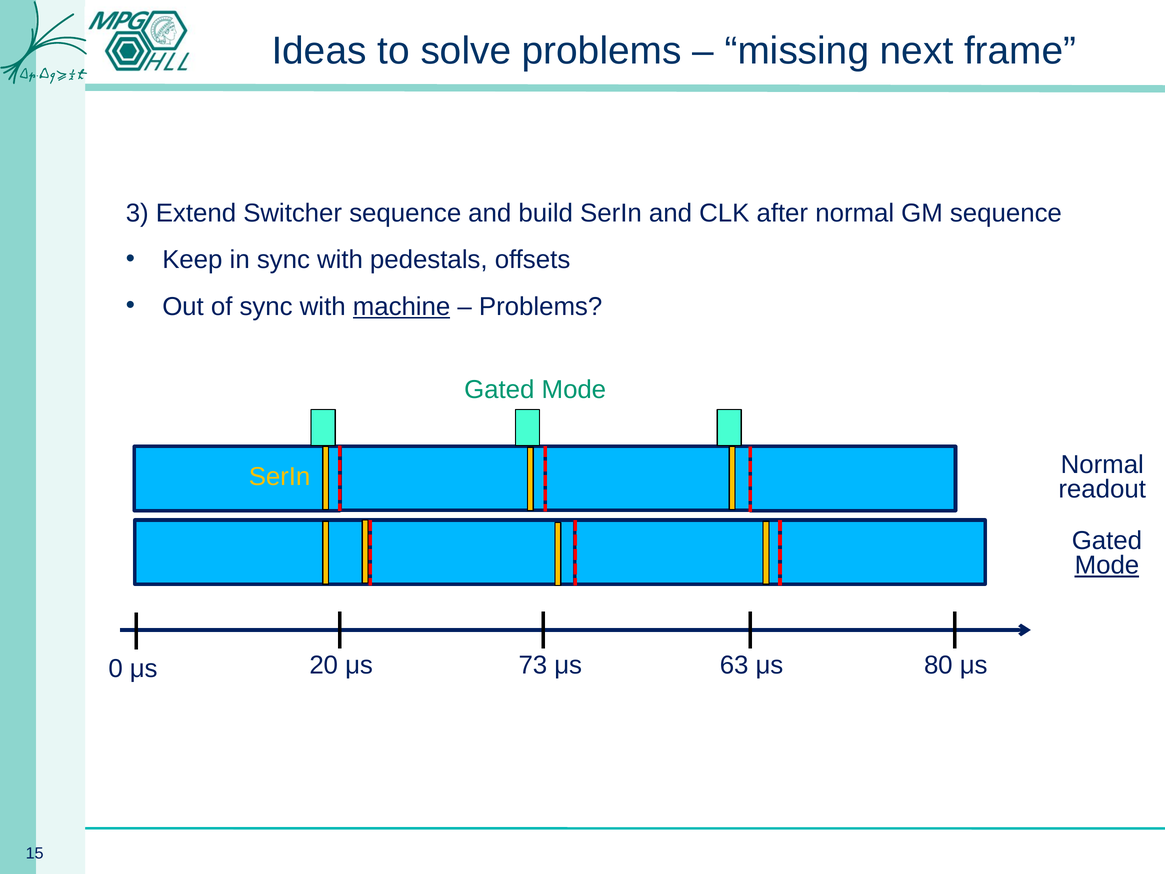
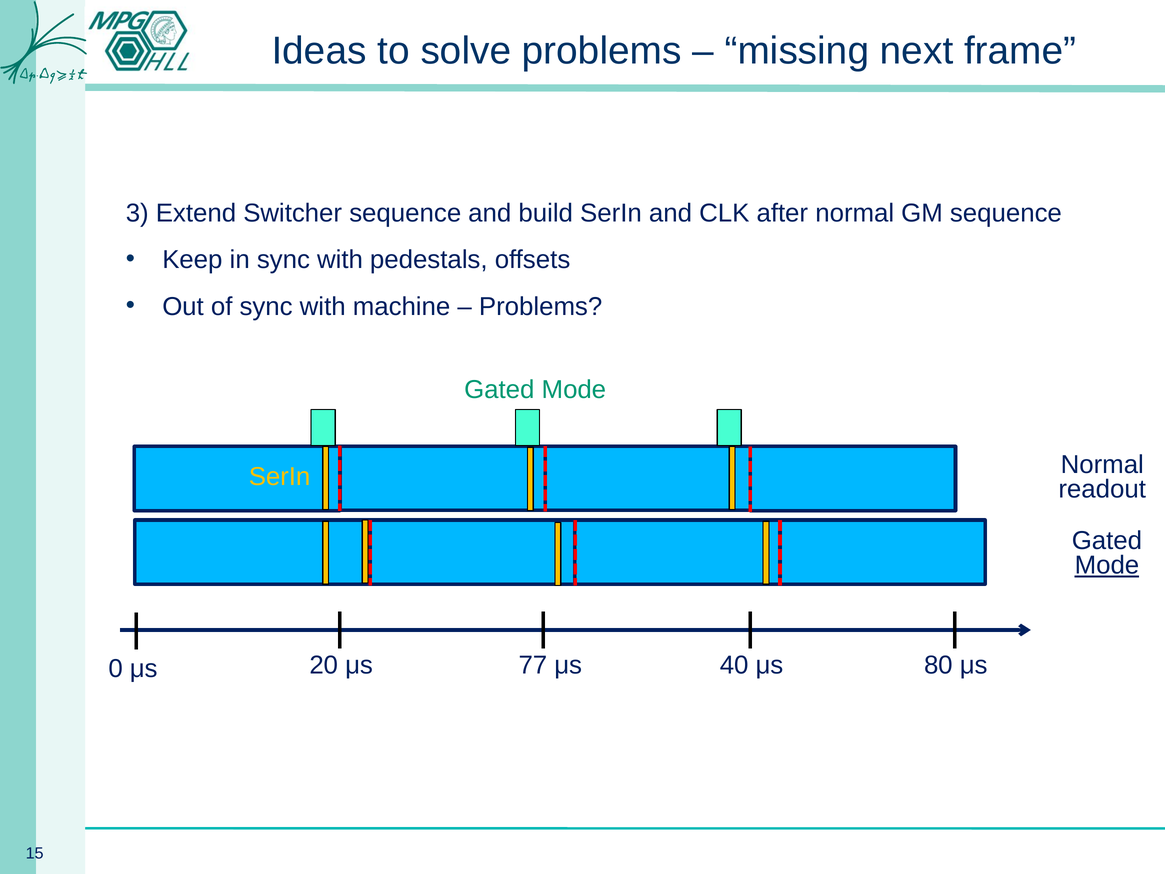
machine underline: present -> none
73: 73 -> 77
63: 63 -> 40
